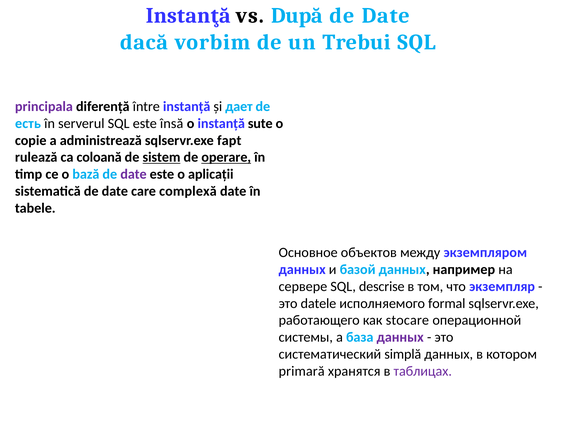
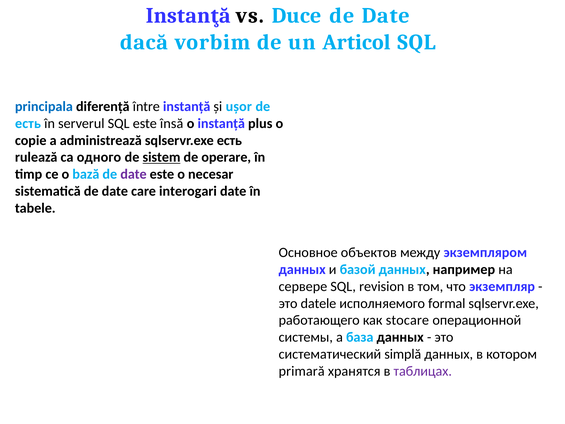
După: După -> Duce
Trebui: Trebui -> Articol
principala colour: purple -> blue
дает: дает -> ușor
sute: sute -> plus
sqlservr.exe fapt: fapt -> есть
coloană: coloană -> одного
operare underline: present -> none
aplicații: aplicații -> necesar
complexă: complexă -> interogari
descrise: descrise -> revision
данных at (400, 337) colour: purple -> black
